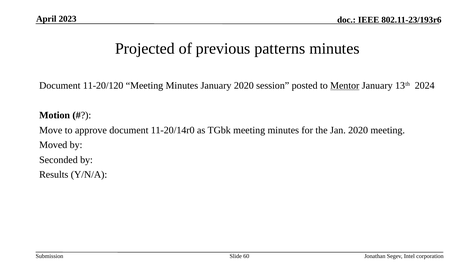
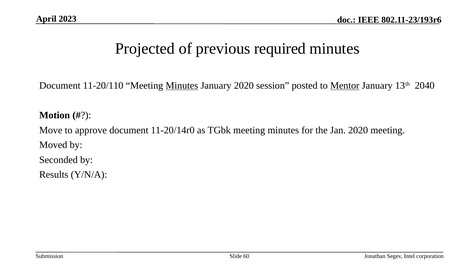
patterns: patterns -> required
11-20/120: 11-20/120 -> 11-20/110
Minutes at (182, 86) underline: none -> present
2024: 2024 -> 2040
